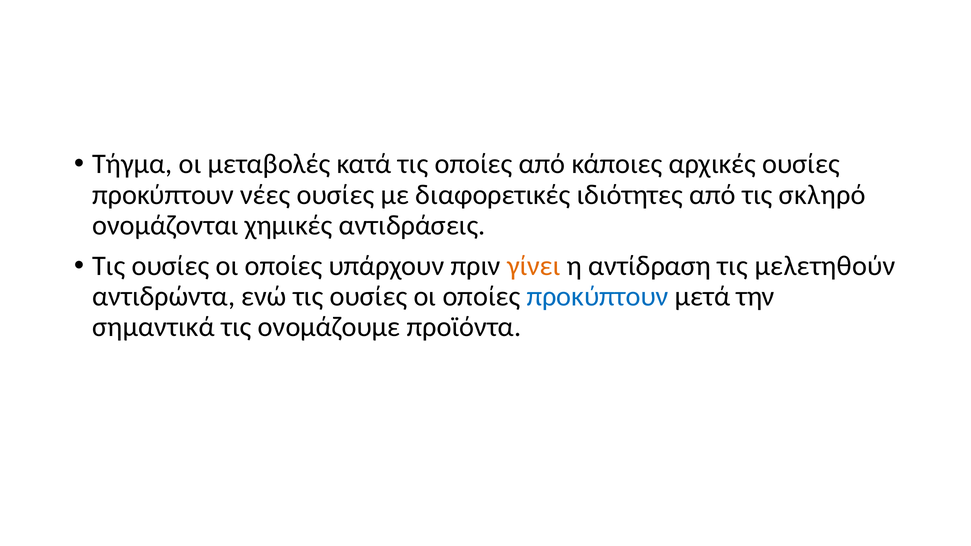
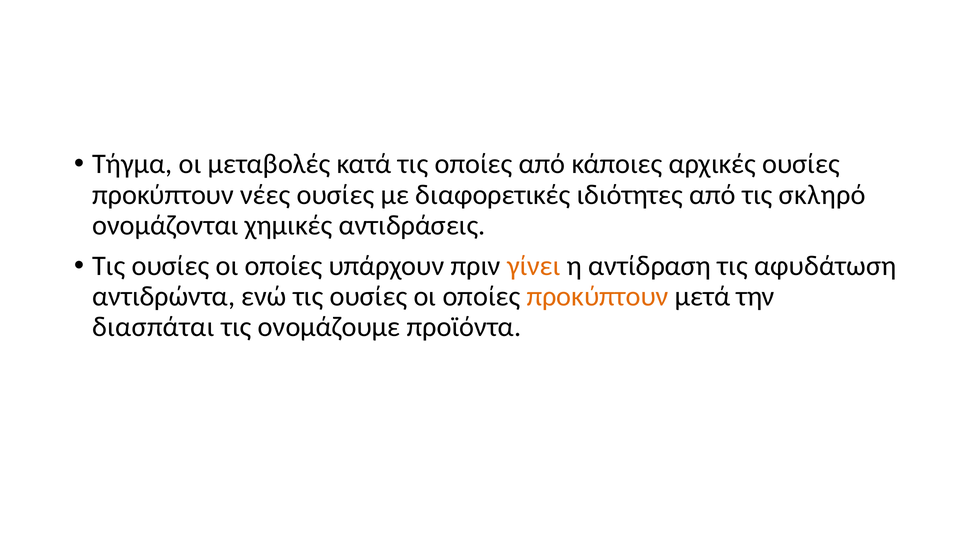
μελετηθούν: μελετηθούν -> αφυδάτωση
προκύπτουν at (598, 297) colour: blue -> orange
σημαντικά: σημαντικά -> διασπάται
